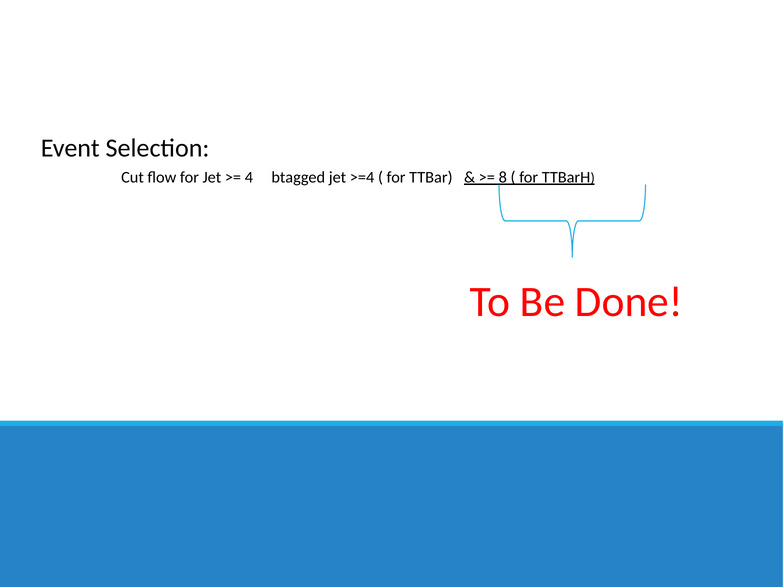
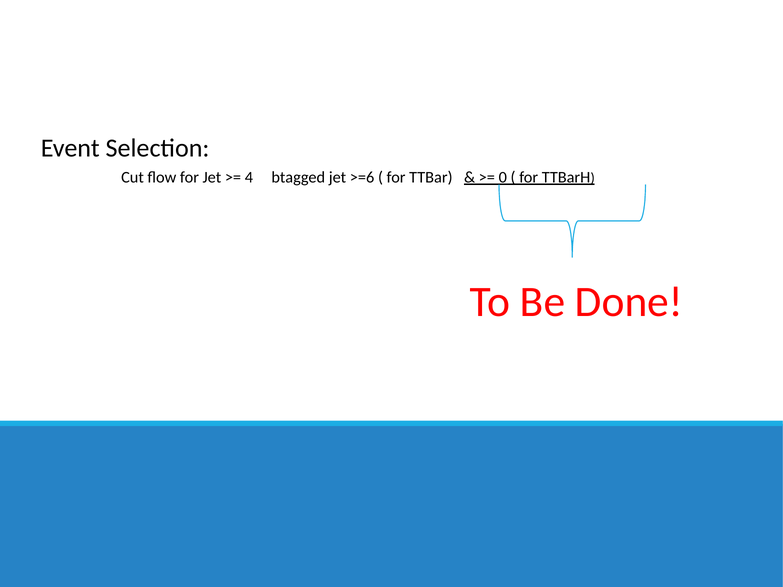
>=4: >=4 -> >=6
8: 8 -> 0
